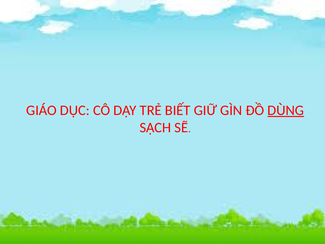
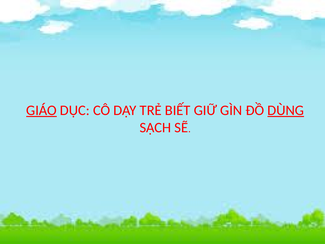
GIÁO underline: none -> present
